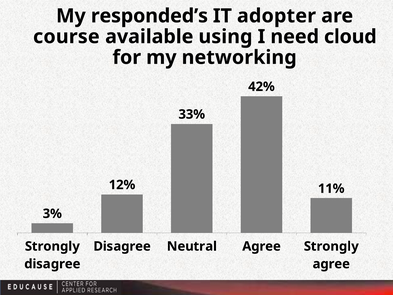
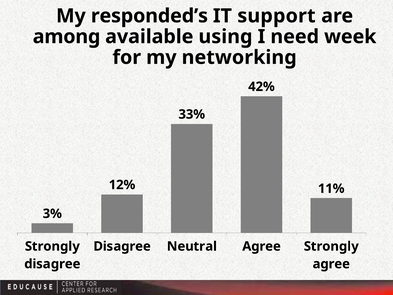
adopter: adopter -> support
course: course -> among
cloud: cloud -> week
